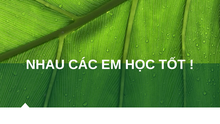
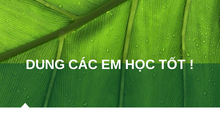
NHAU: NHAU -> DUNG
